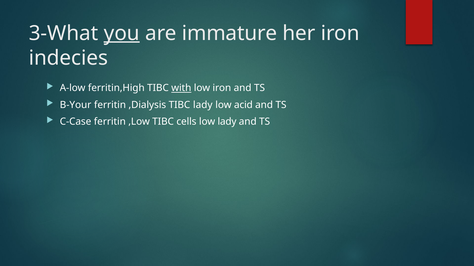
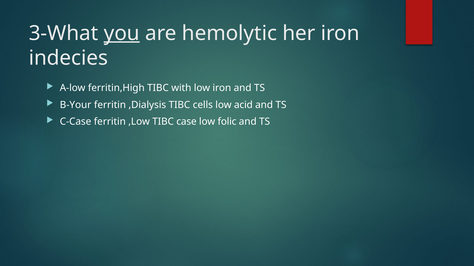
immature: immature -> hemolytic
with underline: present -> none
TIBC lady: lady -> cells
cells: cells -> case
low lady: lady -> folic
